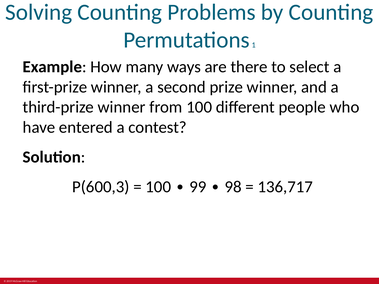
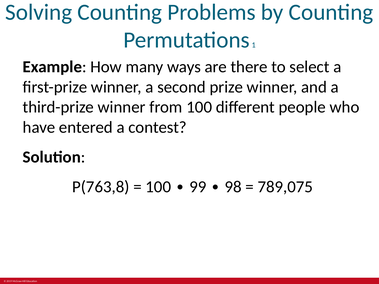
P(600,3: P(600,3 -> P(763,8
136,717: 136,717 -> 789,075
